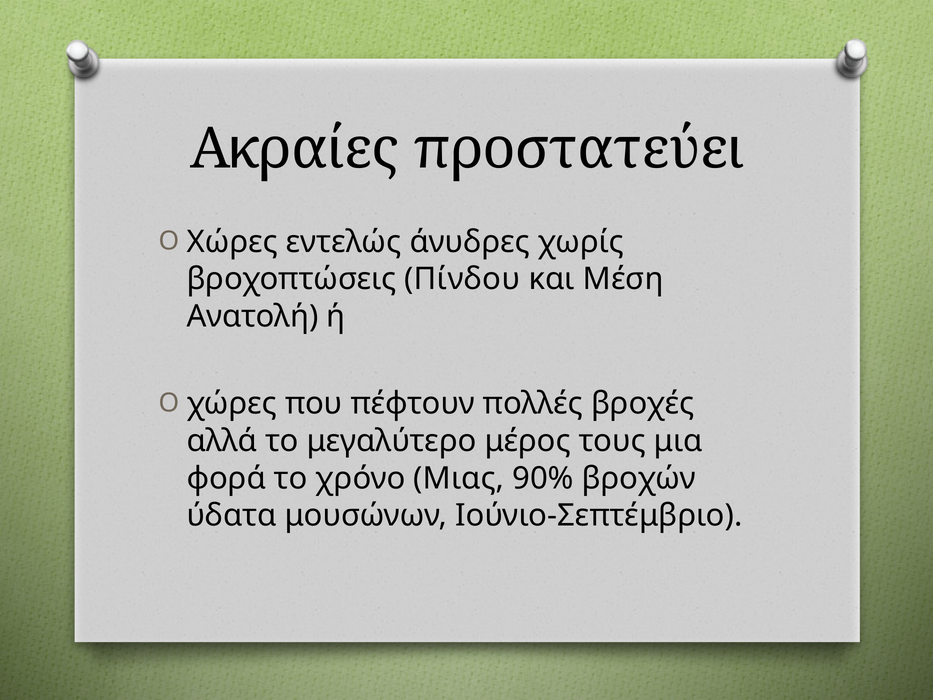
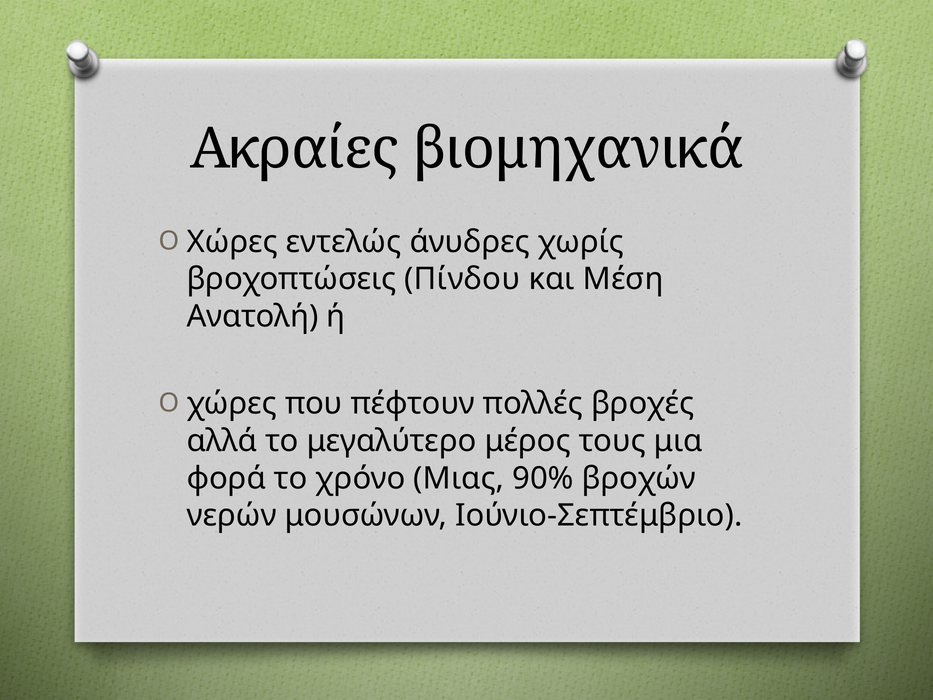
προστατεύει: προστατεύει -> βιομηχανικά
ύδατα: ύδατα -> νερών
